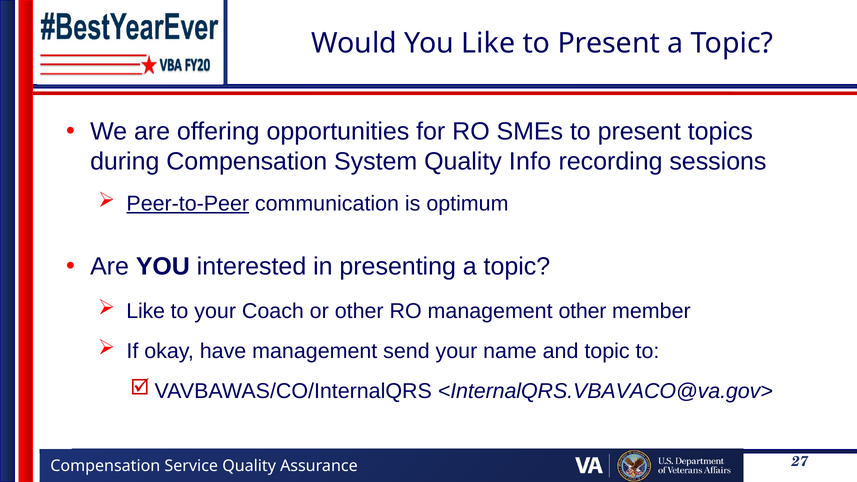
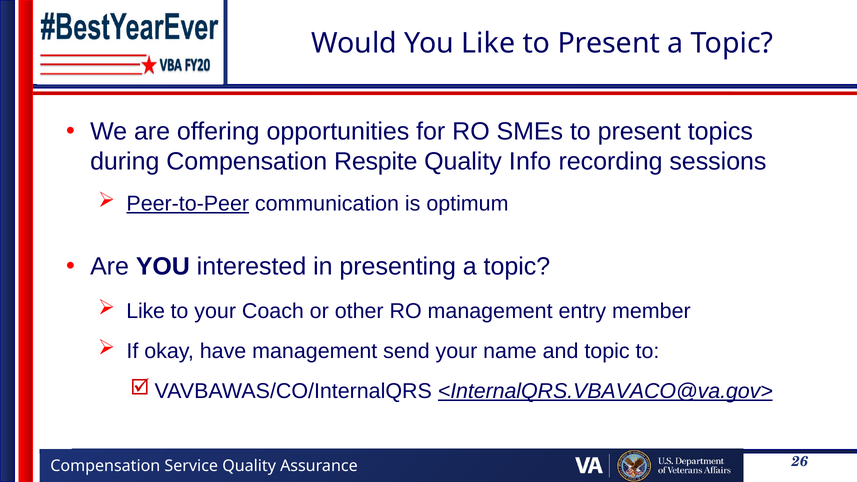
System: System -> Respite
management other: other -> entry
<InternalQRS.VBAVACO@va.gov> underline: none -> present
27: 27 -> 26
